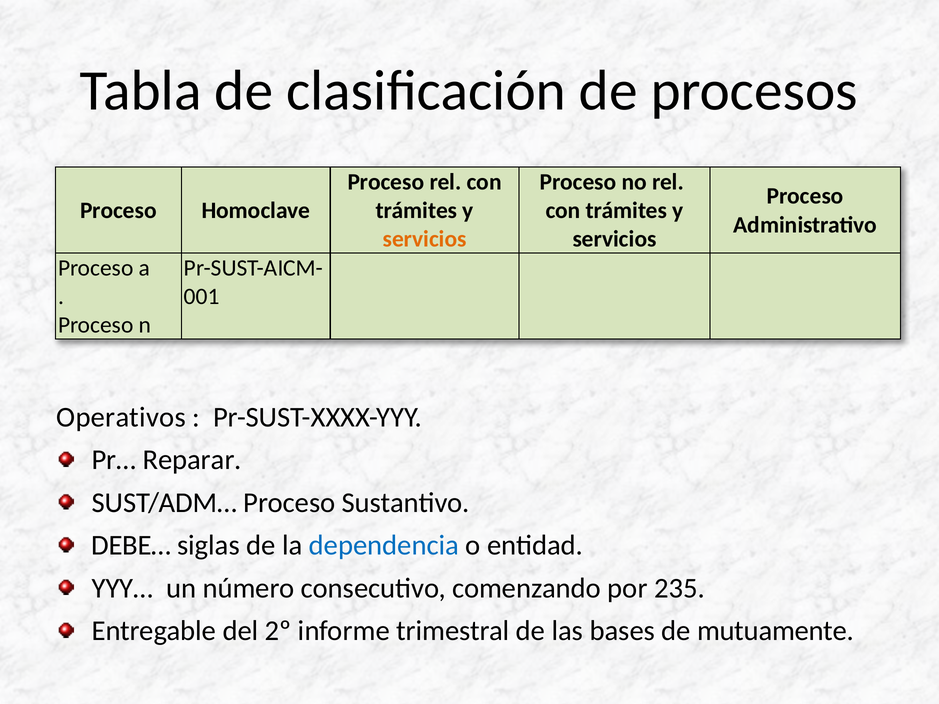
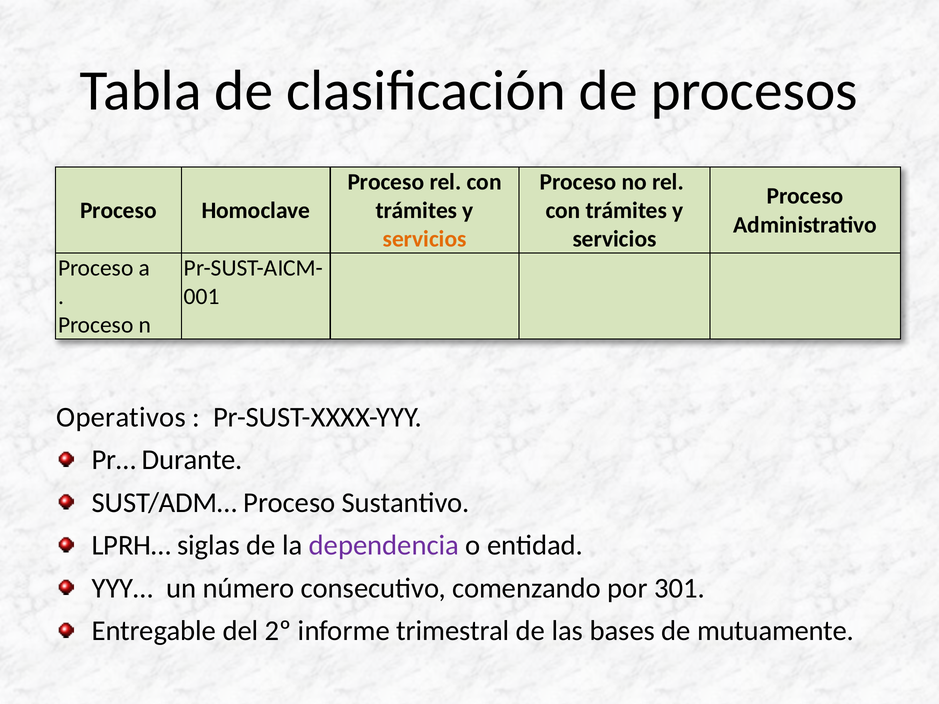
Reparar: Reparar -> Durante
DEBE…: DEBE… -> LPRH…
dependencia colour: blue -> purple
235: 235 -> 301
